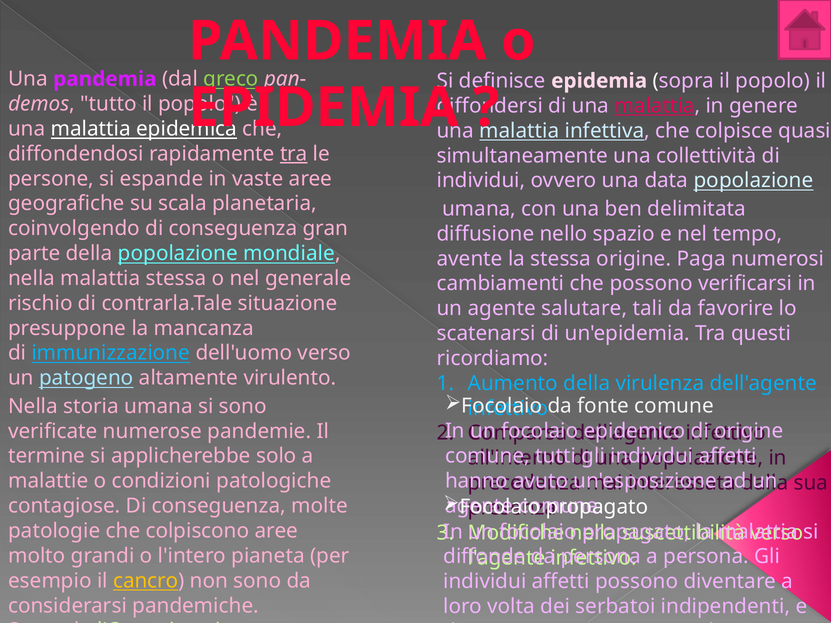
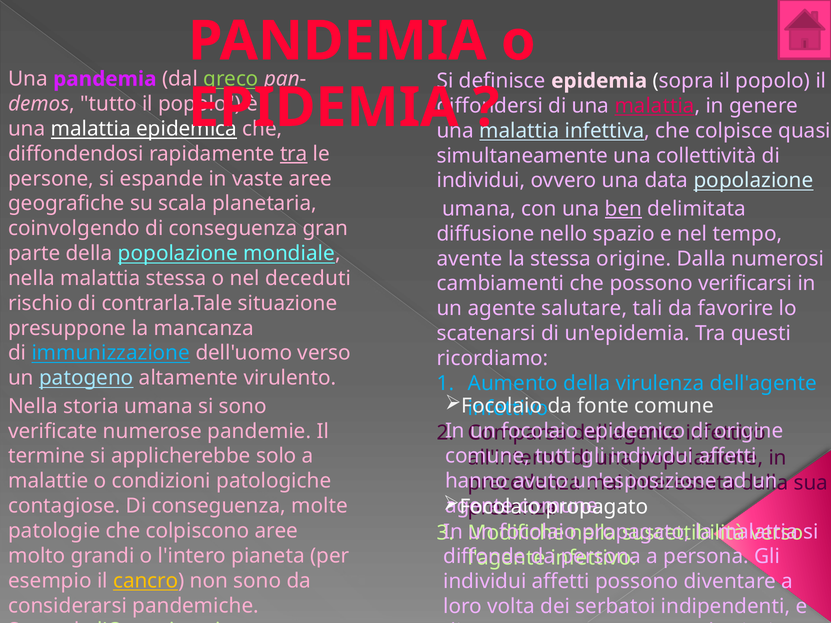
ben underline: none -> present
origine Paga: Paga -> Dalla
generale: generale -> deceduti
